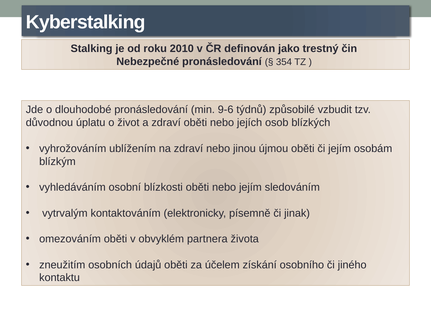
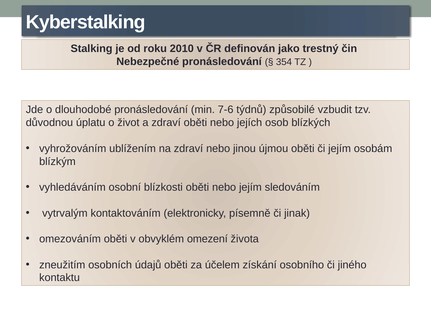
9-6: 9-6 -> 7-6
partnera: partnera -> omezení
